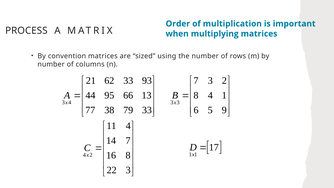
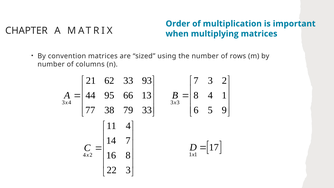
PROCESS: PROCESS -> CHAPTER
